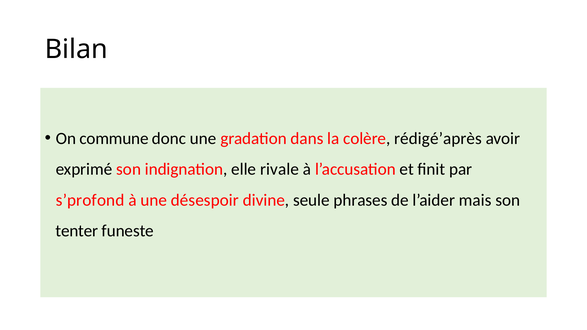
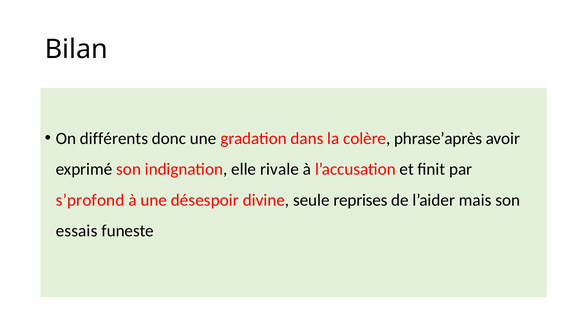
commune: commune -> différents
rédigé’après: rédigé’après -> phrase’après
phrases: phrases -> reprises
tenter: tenter -> essais
